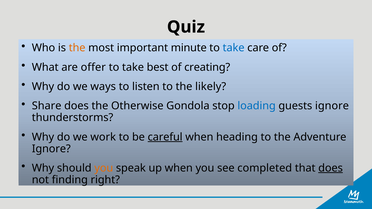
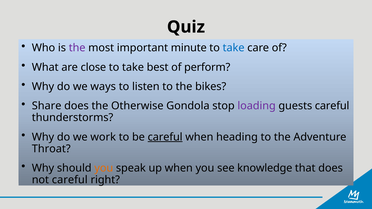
the at (77, 48) colour: orange -> purple
offer: offer -> close
creating: creating -> perform
likely: likely -> bikes
loading colour: blue -> purple
guests ignore: ignore -> careful
Ignore at (51, 149): Ignore -> Throat
completed: completed -> knowledge
does at (331, 168) underline: present -> none
not finding: finding -> careful
